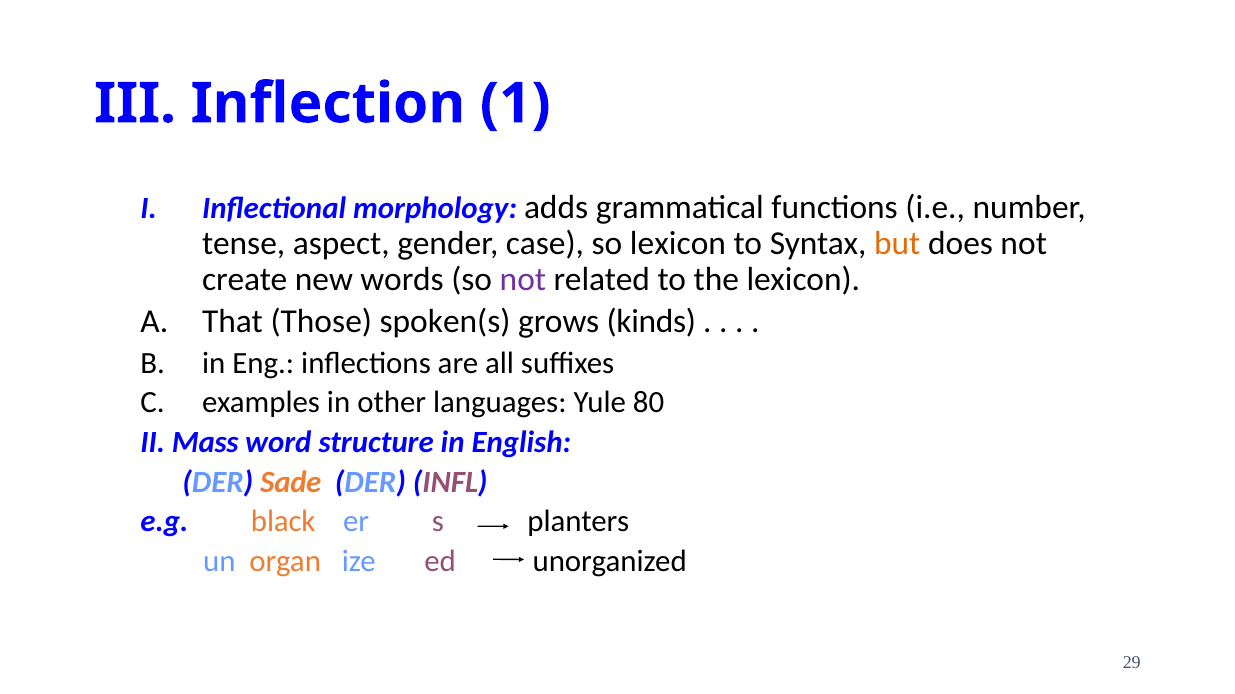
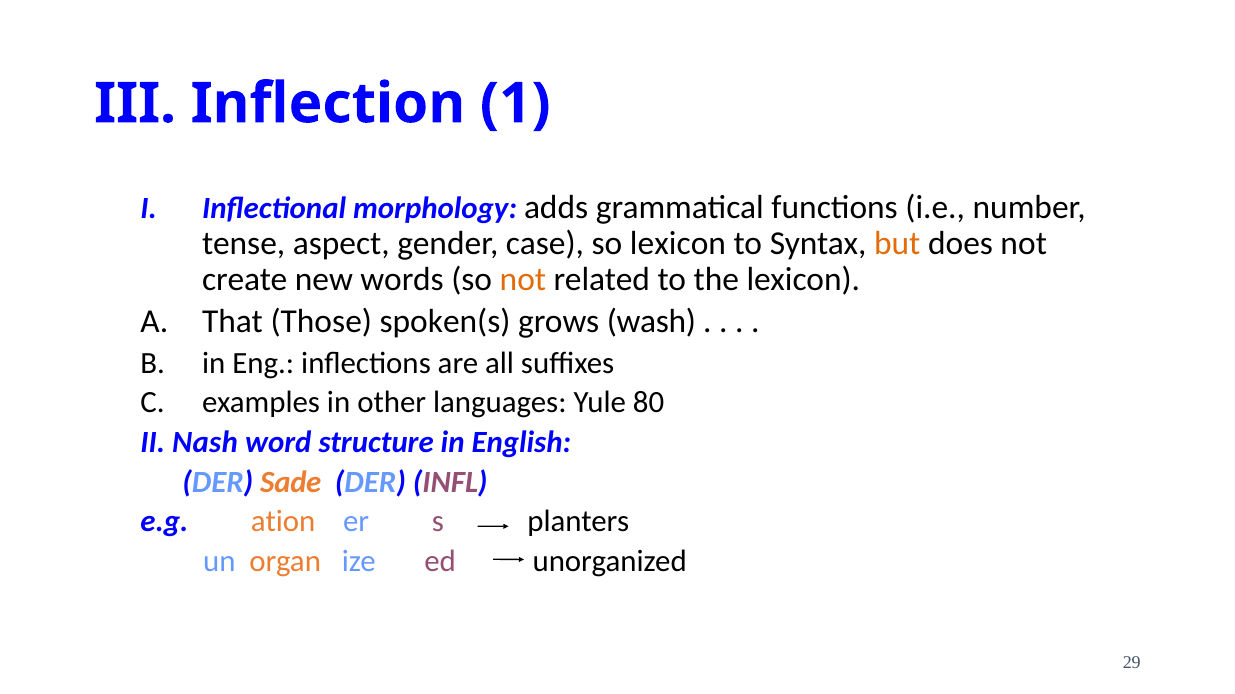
not at (523, 280) colour: purple -> orange
kinds: kinds -> wash
Mass: Mass -> Nash
black: black -> ation
